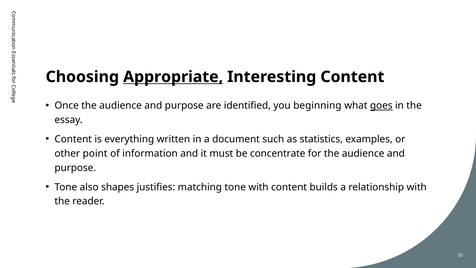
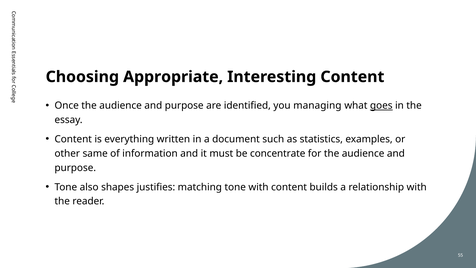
Appropriate underline: present -> none
beginning: beginning -> managing
point: point -> same
